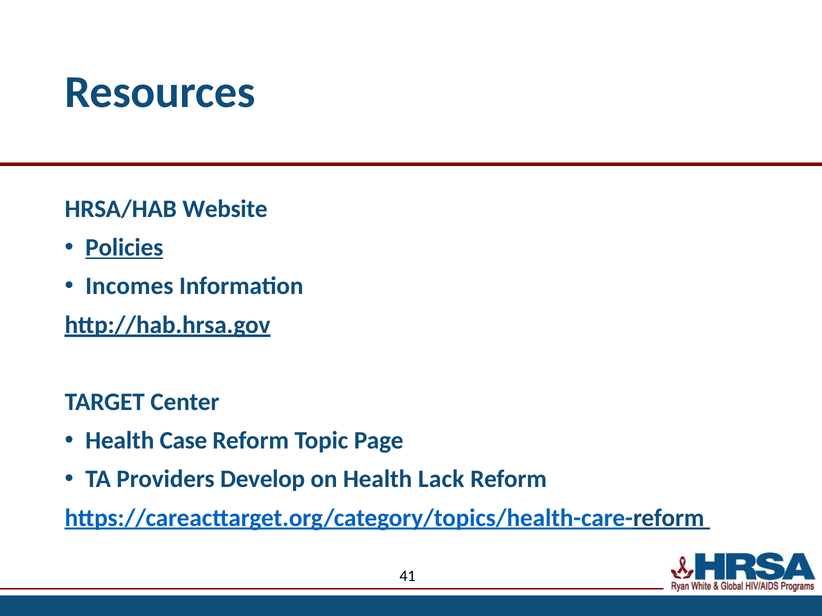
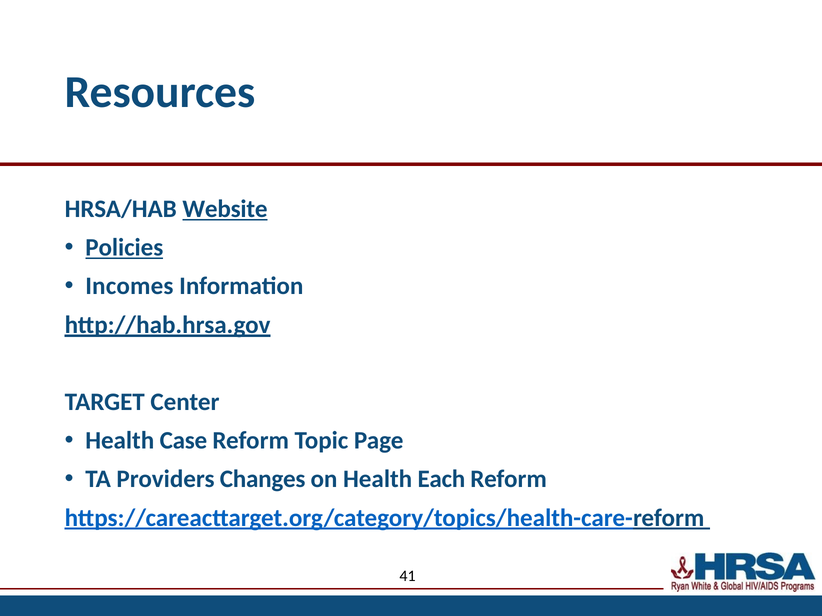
Website underline: none -> present
Develop: Develop -> Changes
Lack: Lack -> Each
